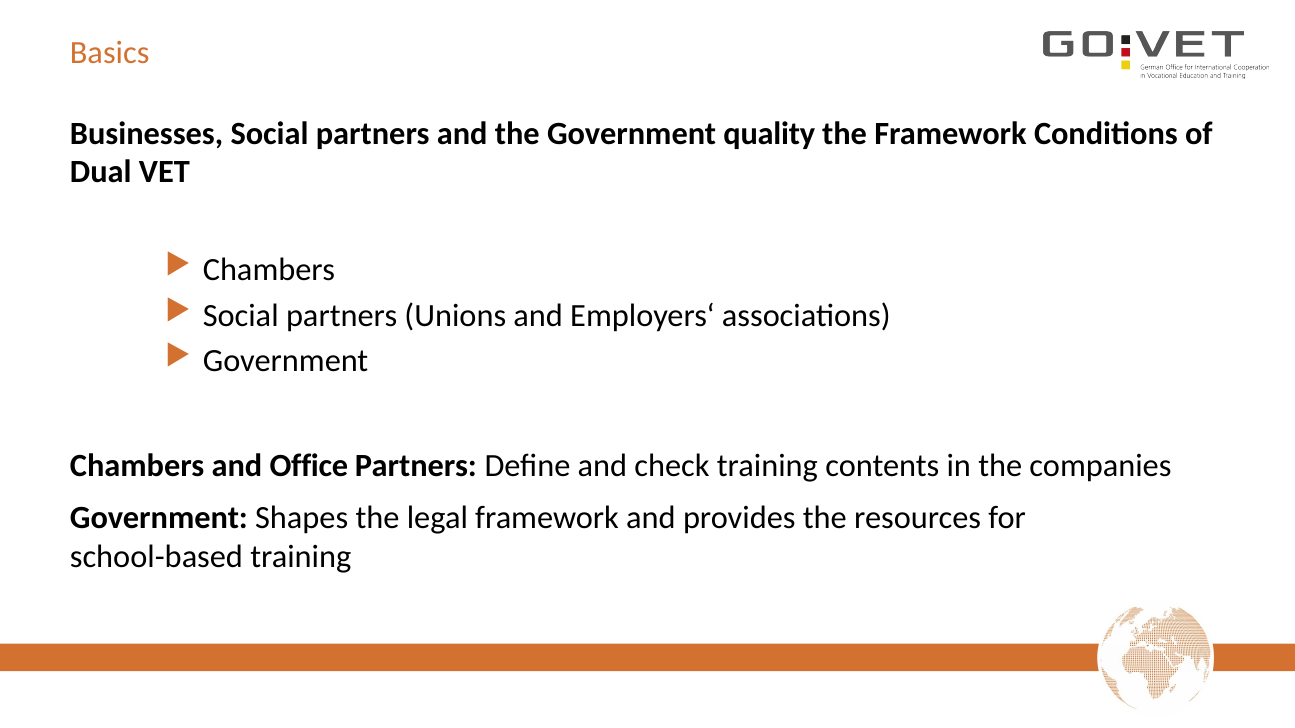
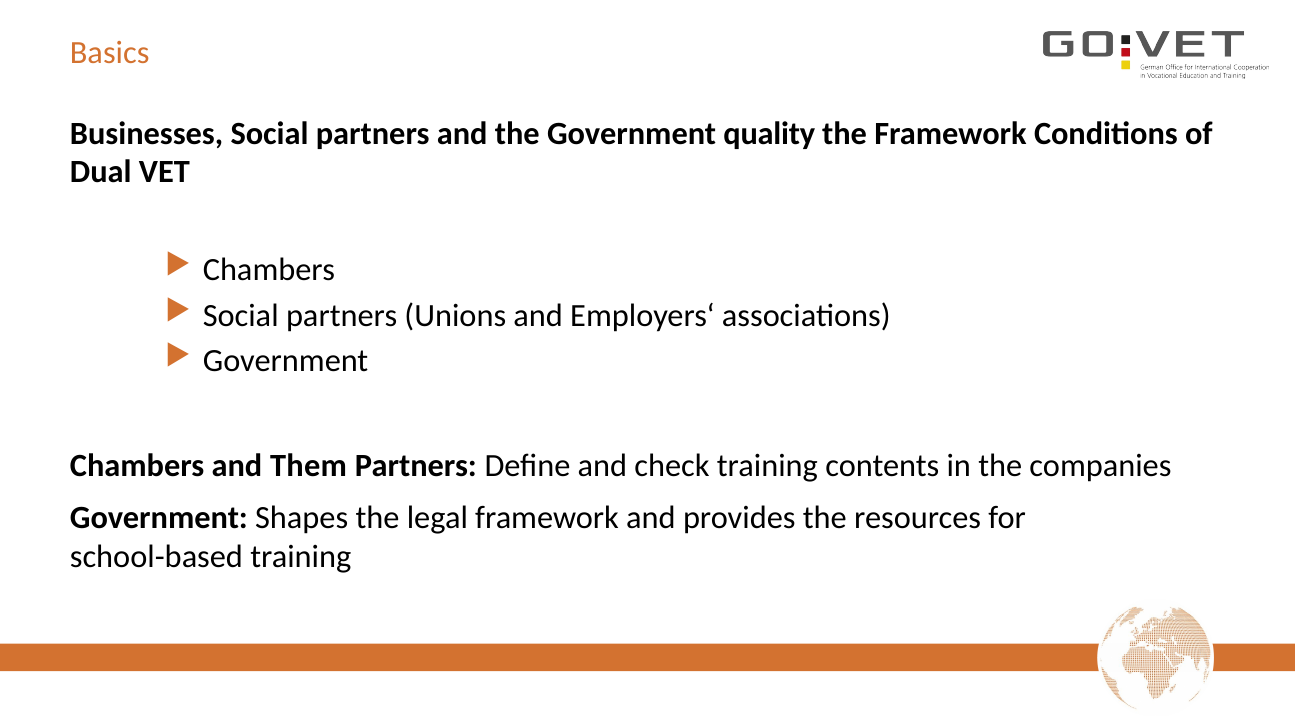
Office: Office -> Them
